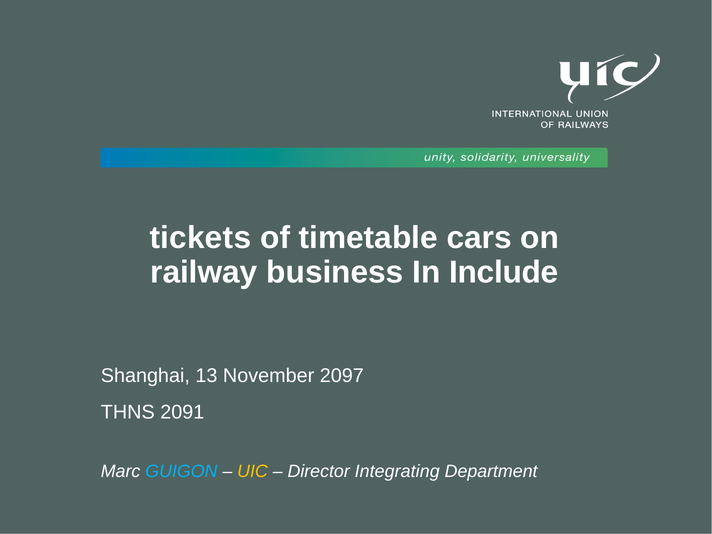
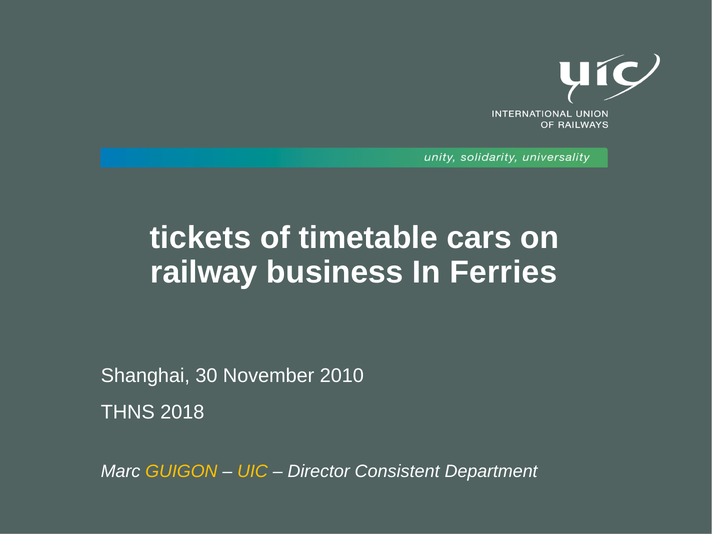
Include: Include -> Ferries
13: 13 -> 30
2097: 2097 -> 2010
2091: 2091 -> 2018
GUIGON colour: light blue -> yellow
Integrating: Integrating -> Consistent
